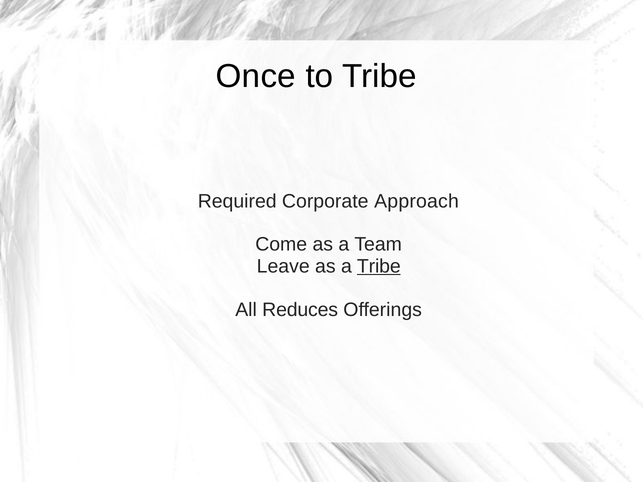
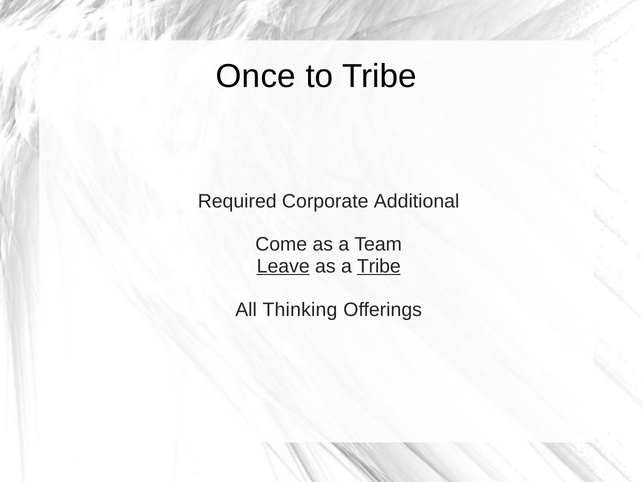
Approach: Approach -> Additional
Leave underline: none -> present
Reduces: Reduces -> Thinking
